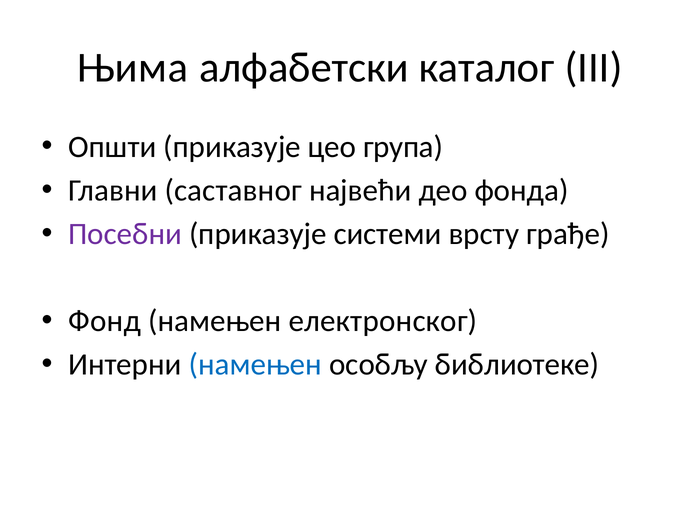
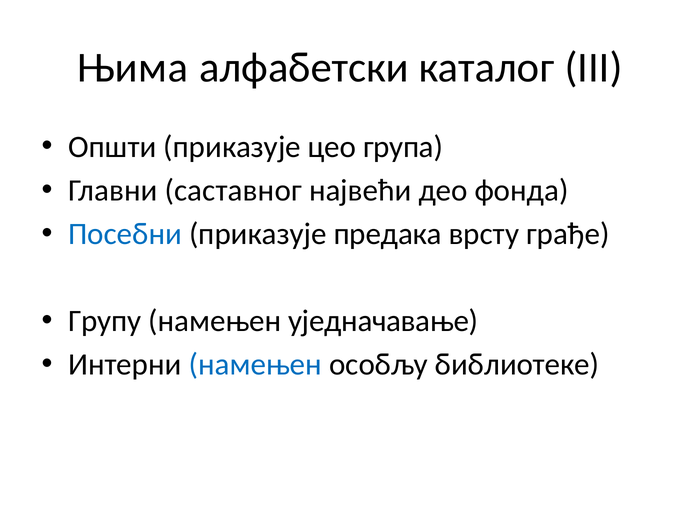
Посебни colour: purple -> blue
системи: системи -> предака
Фонд: Фонд -> Групу
електронског: електронског -> уједначавање
